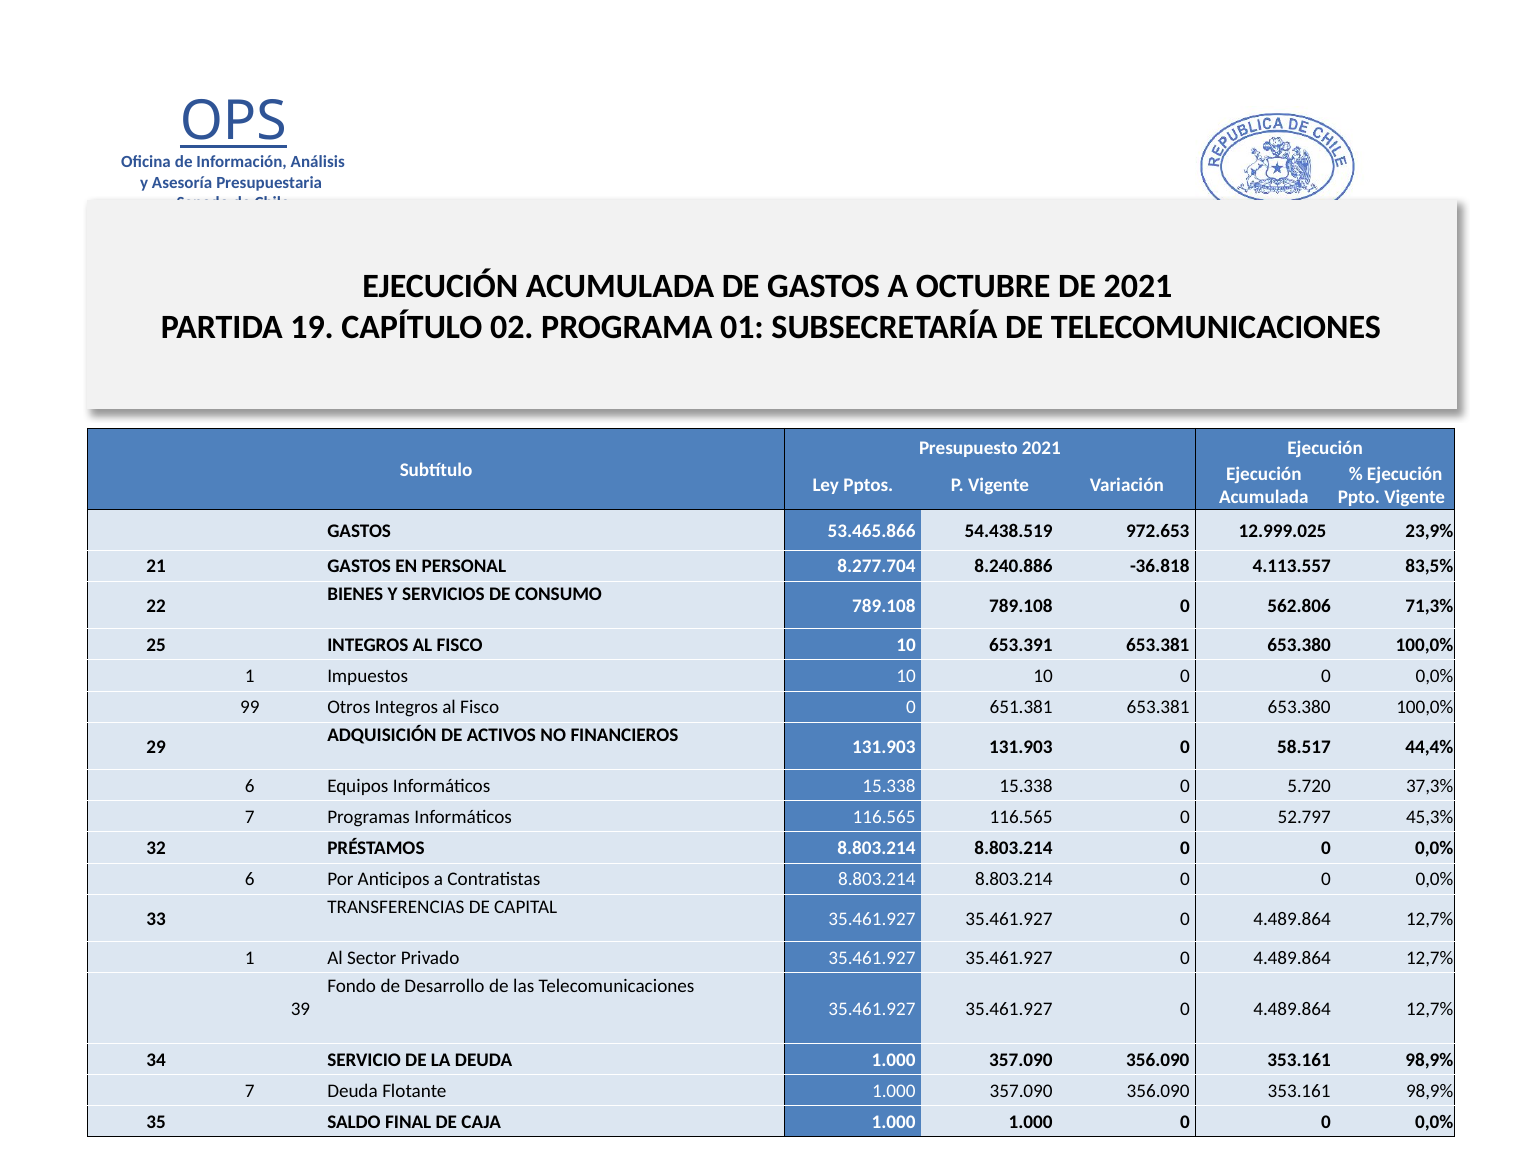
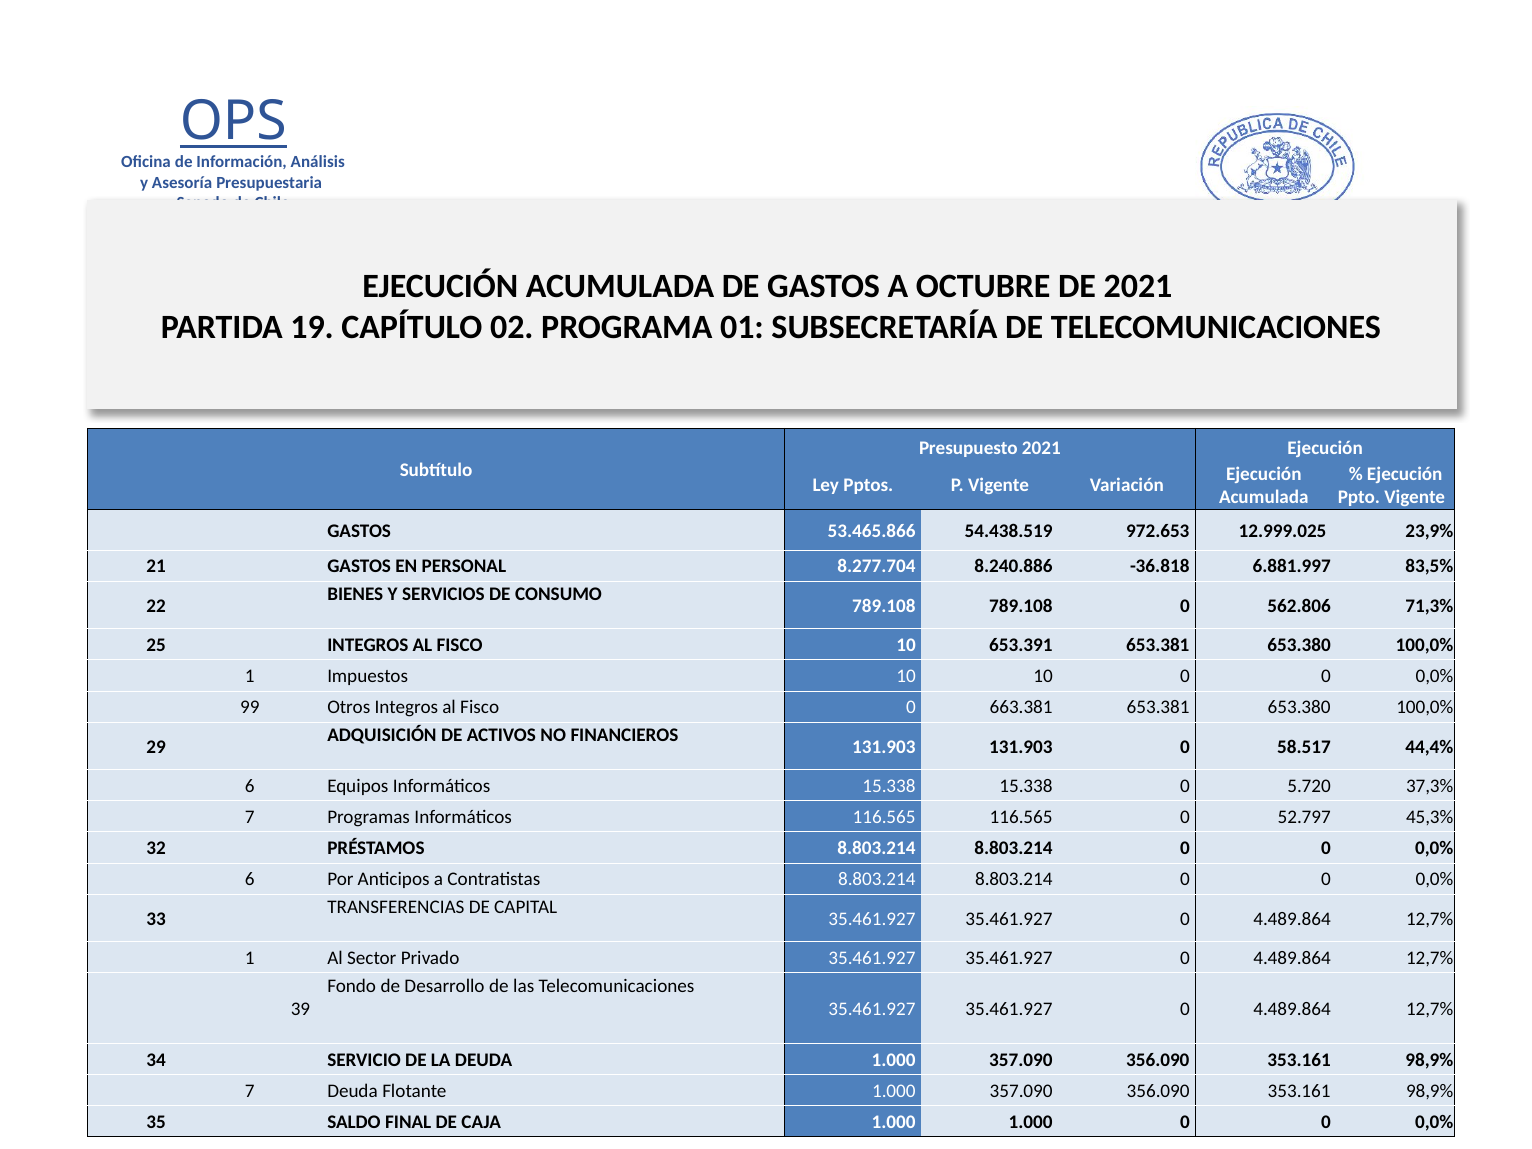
4.113.557: 4.113.557 -> 6.881.997
651.381: 651.381 -> 663.381
